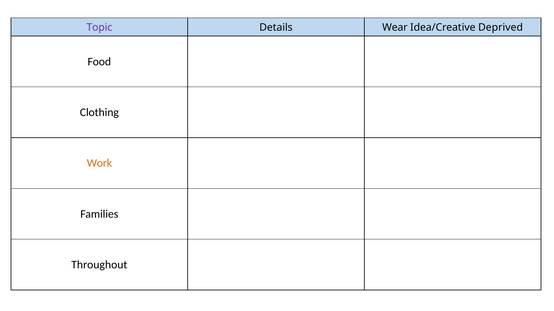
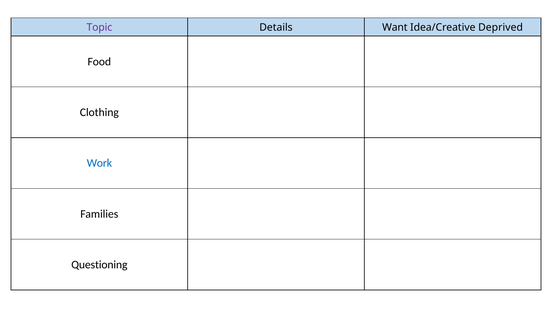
Wear: Wear -> Want
Work colour: orange -> blue
Throughout: Throughout -> Questioning
